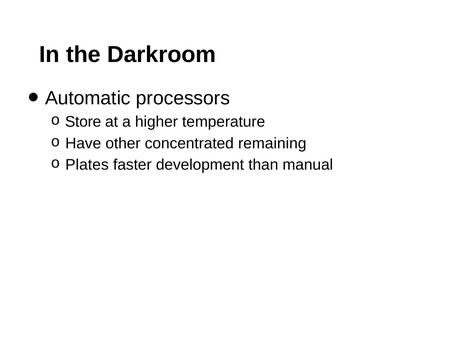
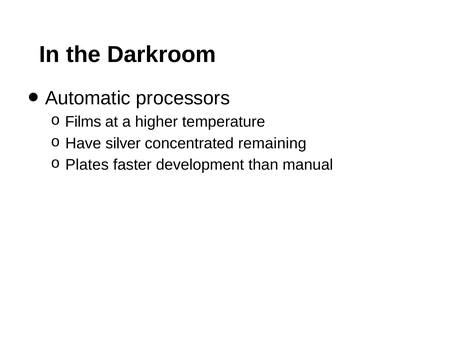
Store: Store -> Films
other: other -> silver
